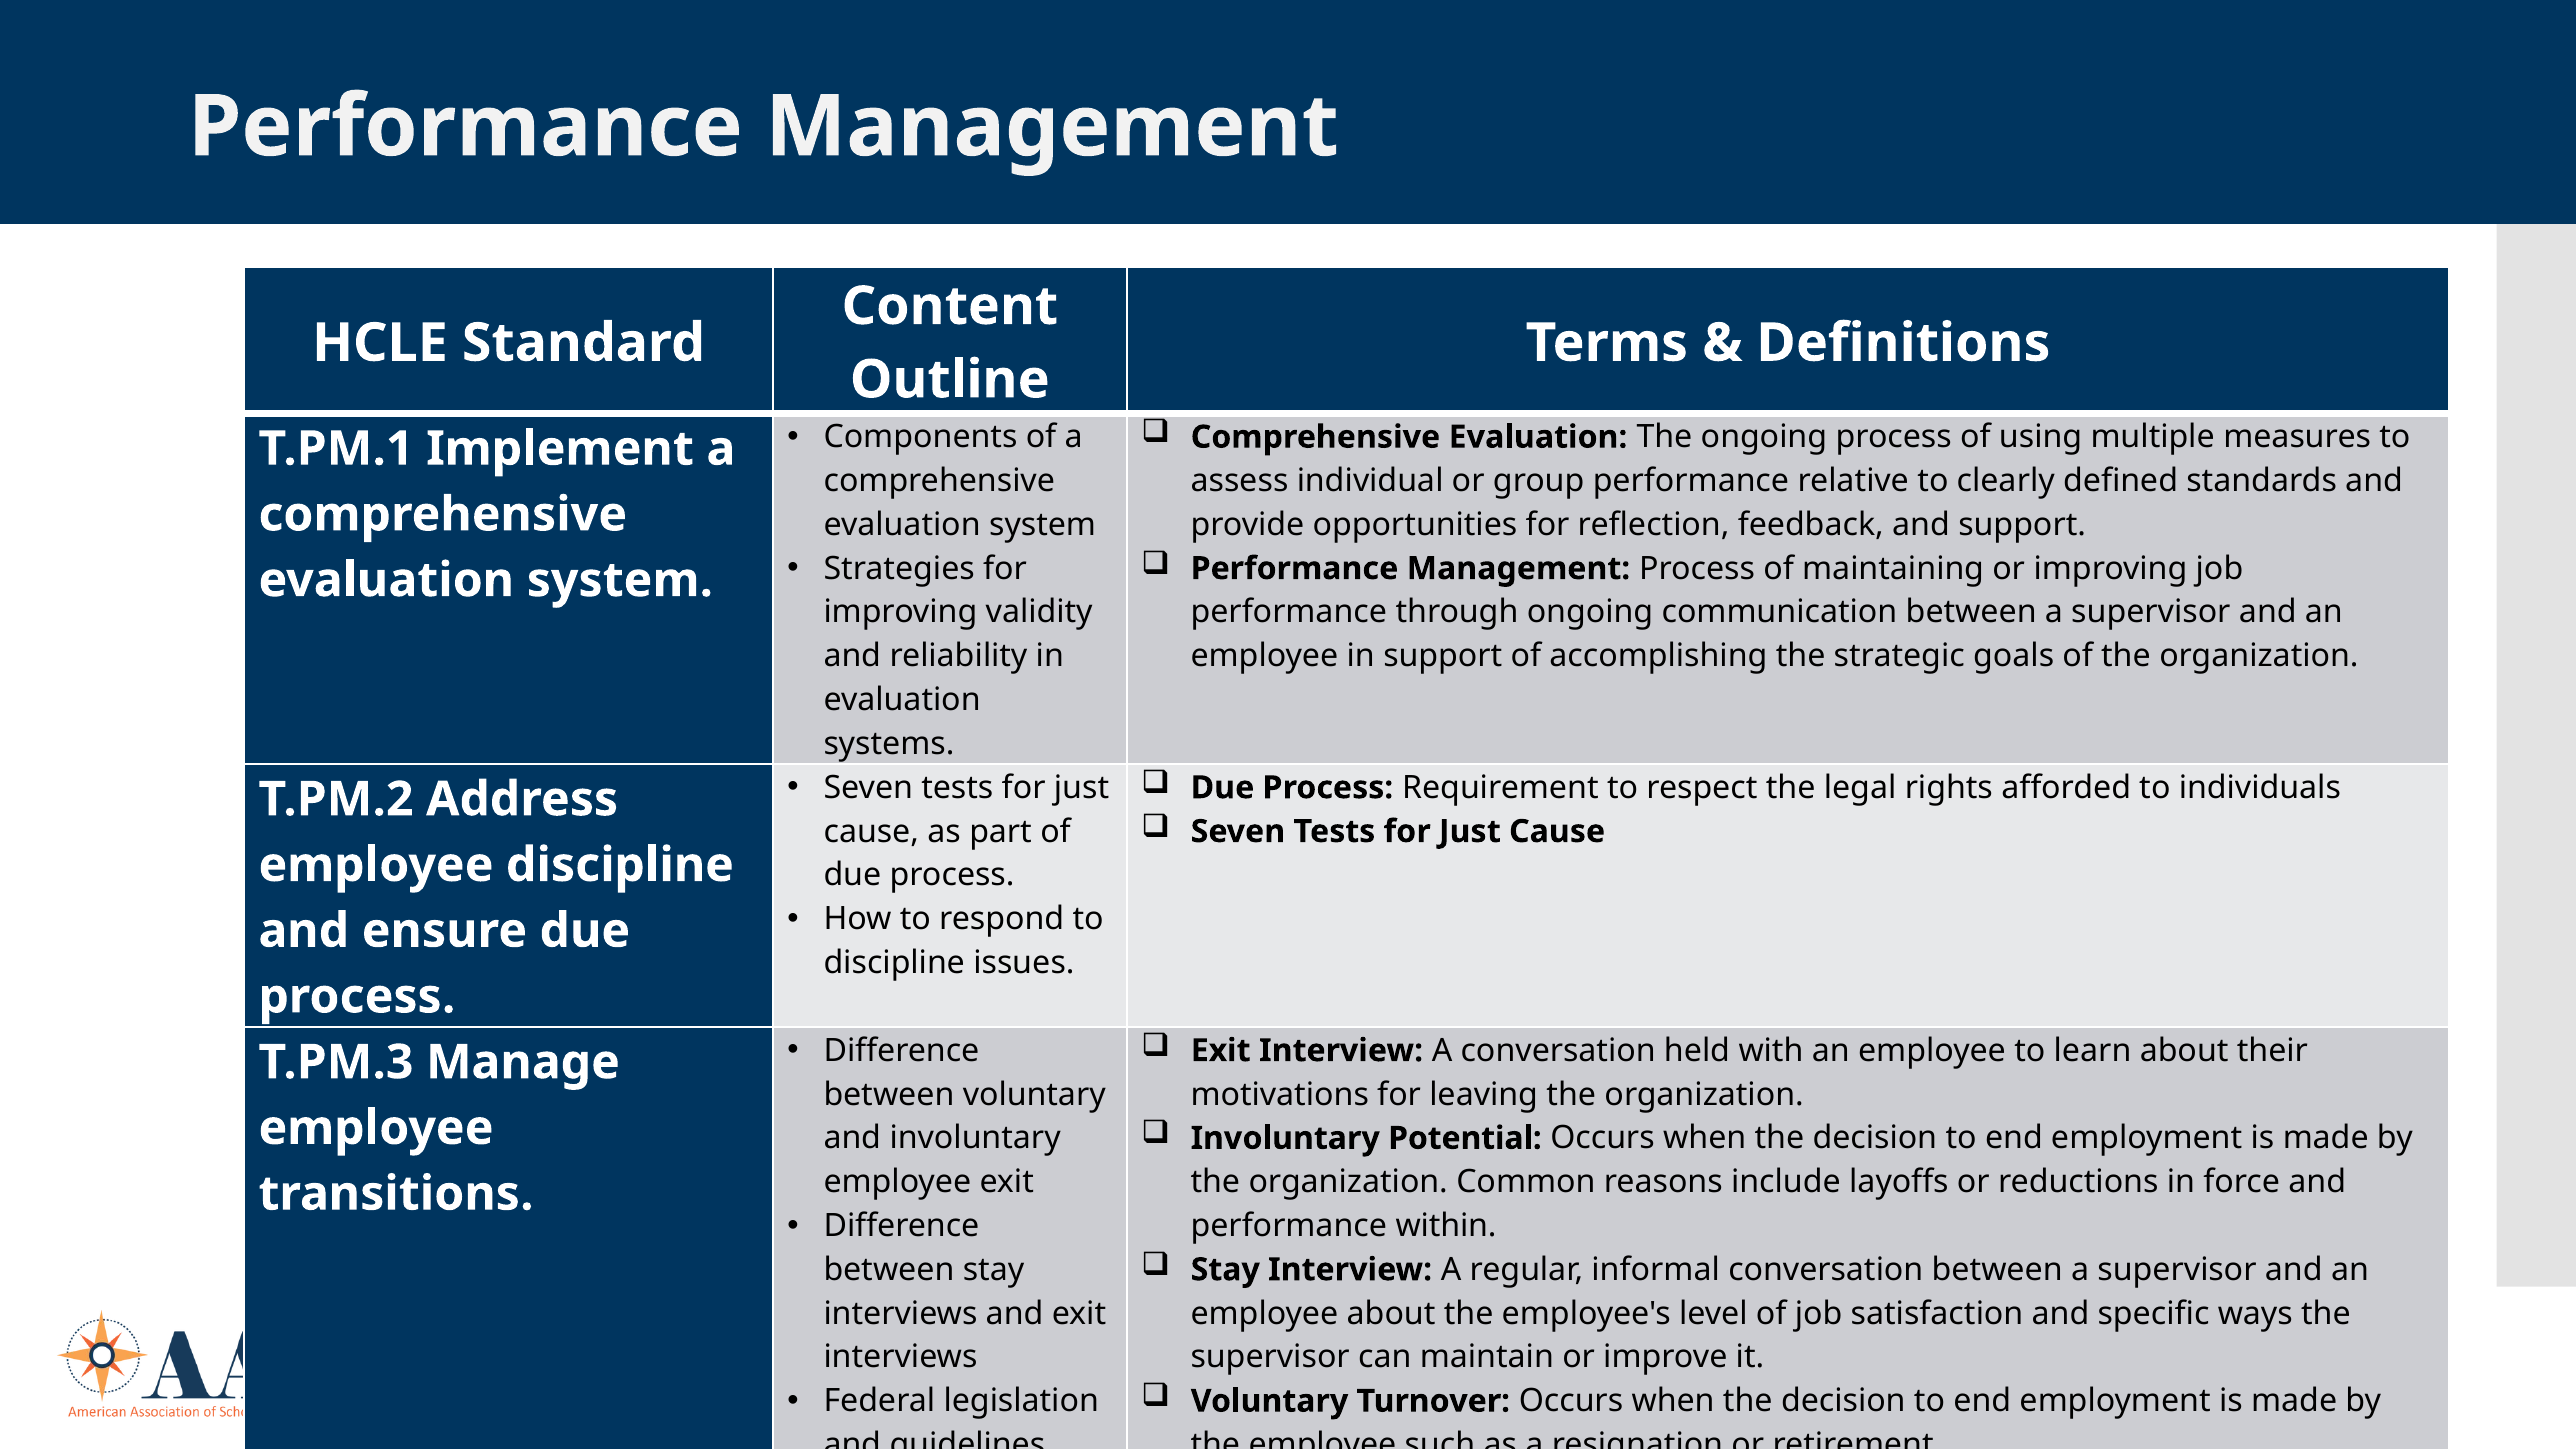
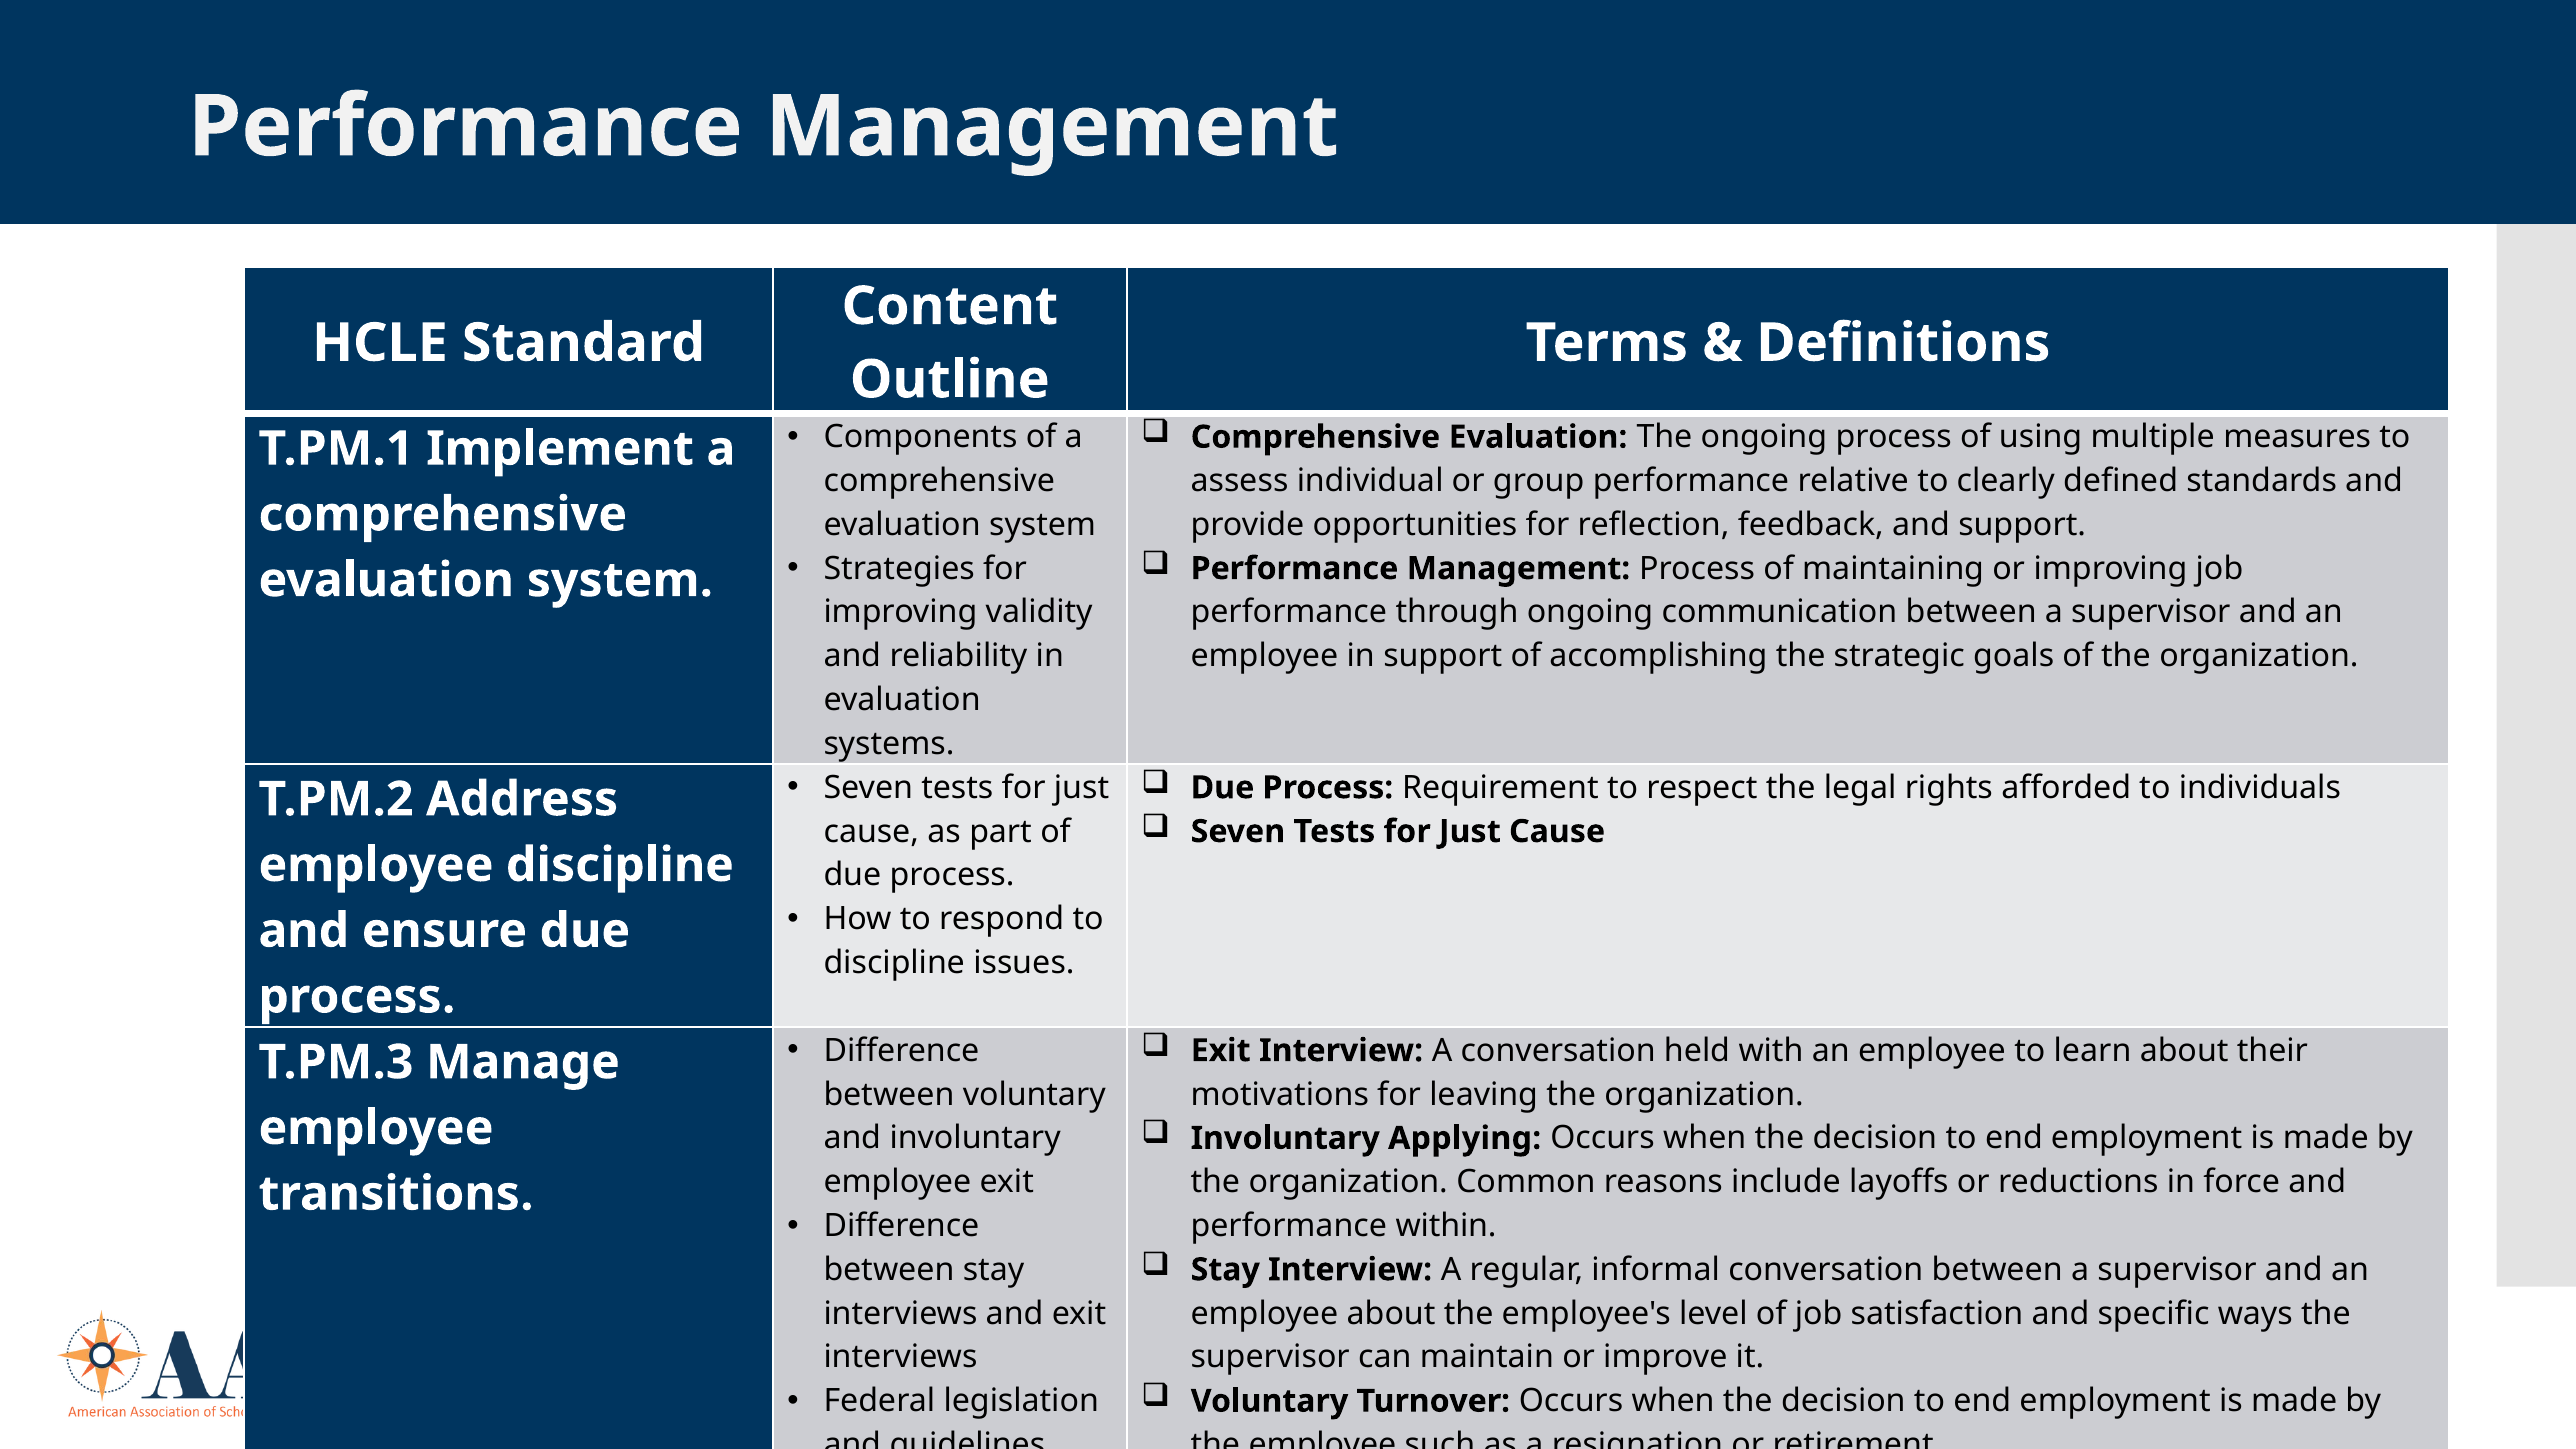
Potential: Potential -> Applying
